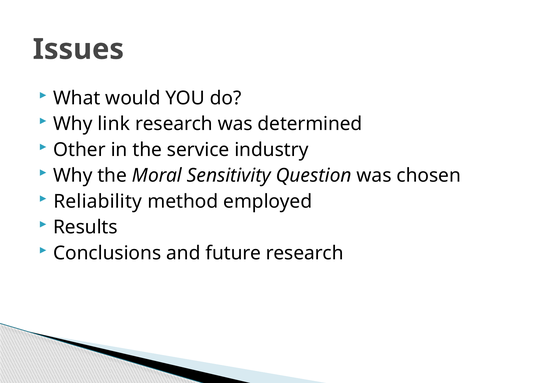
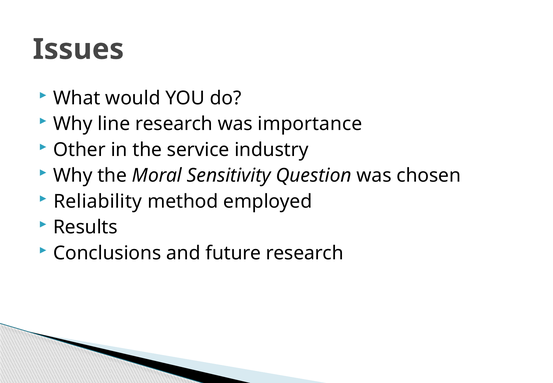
link: link -> line
determined: determined -> importance
